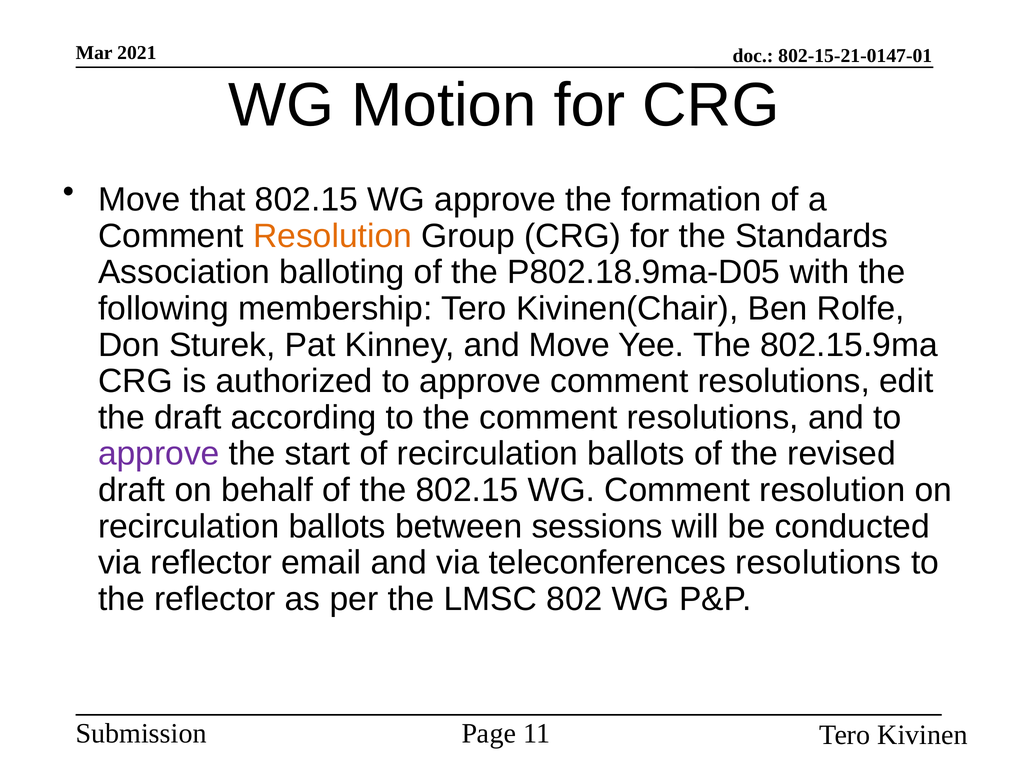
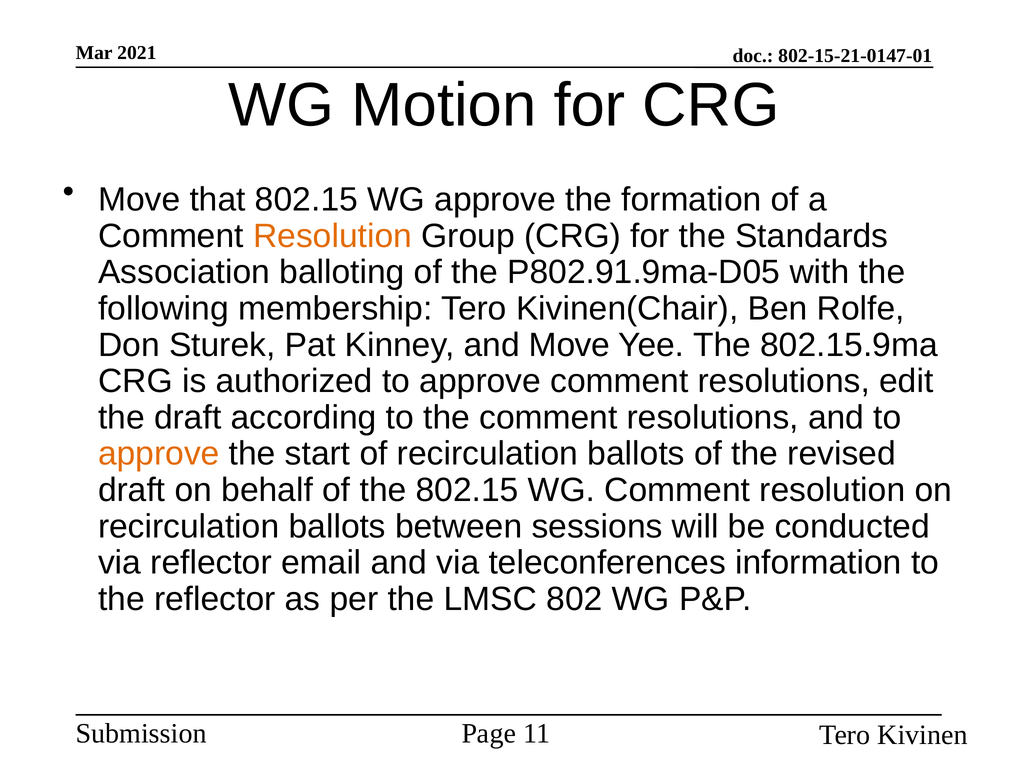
P802.18.9ma-D05: P802.18.9ma-D05 -> P802.91.9ma-D05
approve at (159, 454) colour: purple -> orange
teleconferences resolutions: resolutions -> information
